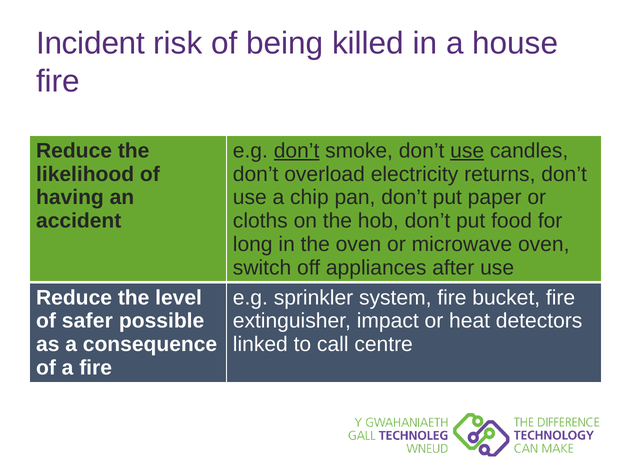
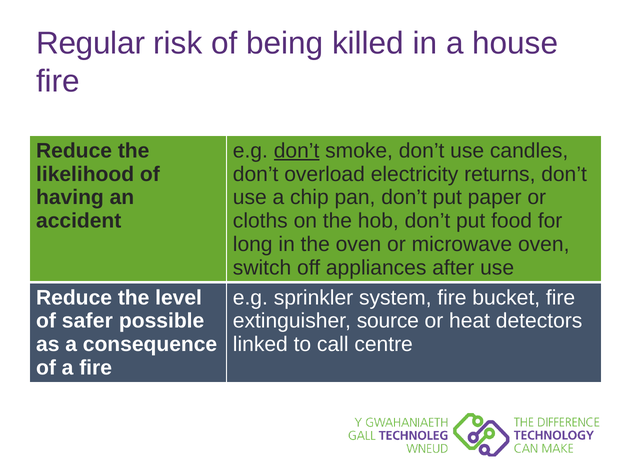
Incident: Incident -> Regular
use at (467, 151) underline: present -> none
impact: impact -> source
